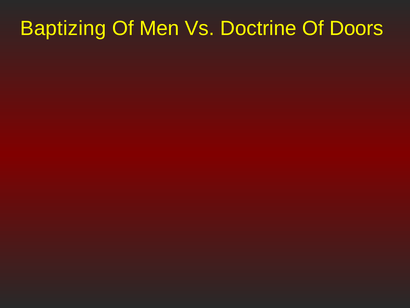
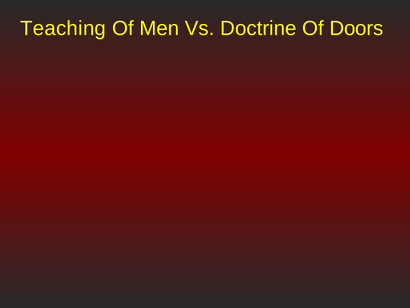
Baptizing: Baptizing -> Teaching
